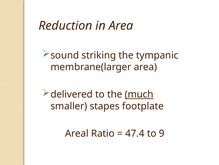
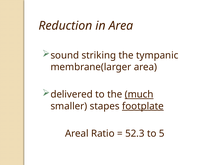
footplate underline: none -> present
47.4: 47.4 -> 52.3
9: 9 -> 5
